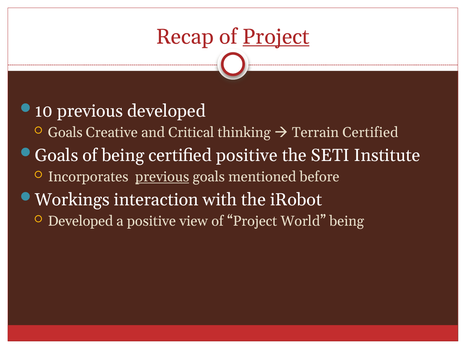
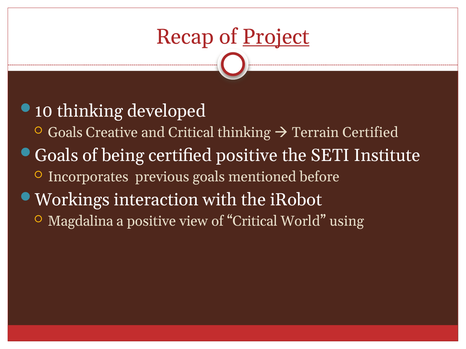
10 previous: previous -> thinking
previous at (162, 177) underline: present -> none
Developed at (80, 222): Developed -> Magdalina
view of Project: Project -> Critical
World being: being -> using
